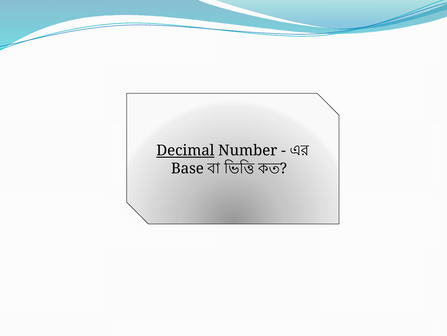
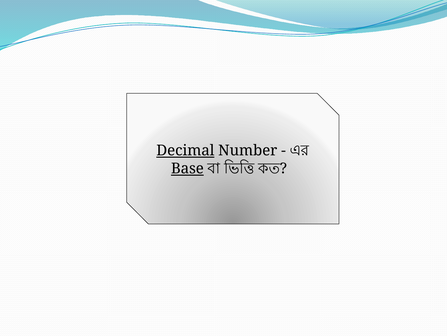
Base underline: none -> present
